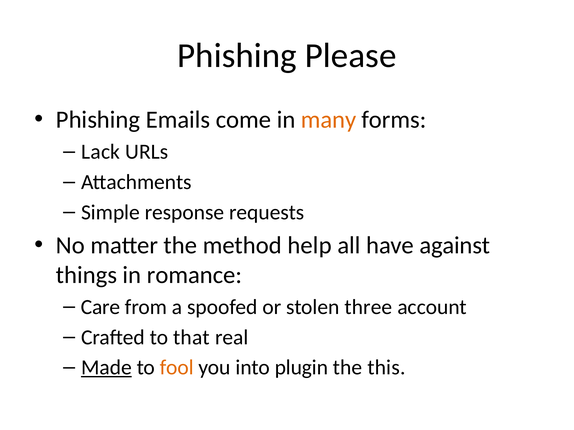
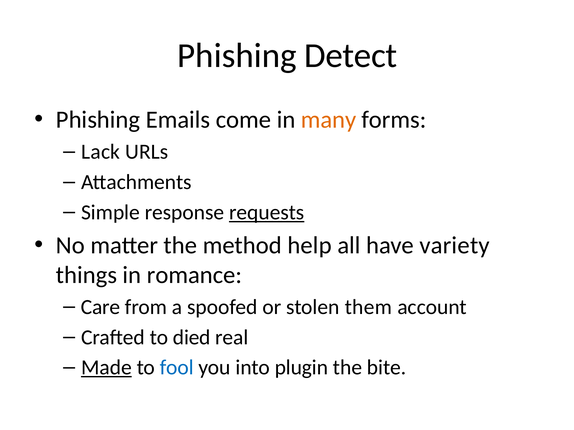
Please: Please -> Detect
requests underline: none -> present
against: against -> variety
three: three -> them
that: that -> died
fool colour: orange -> blue
this: this -> bite
